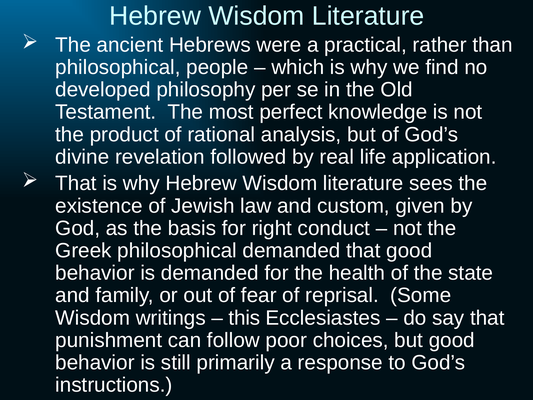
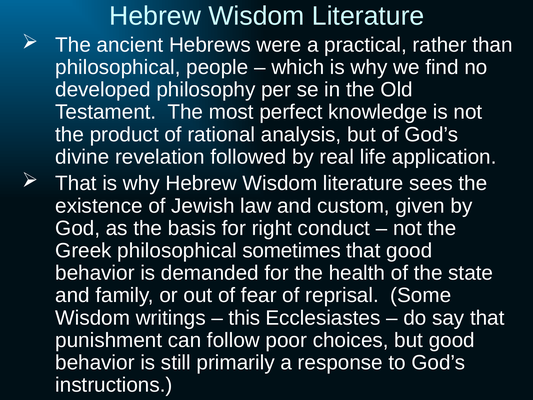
philosophical demanded: demanded -> sometimes
